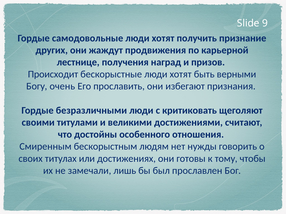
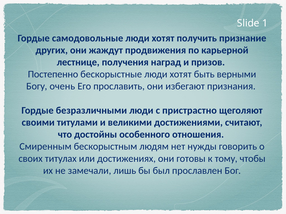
9: 9 -> 1
Происходит: Происходит -> Постепенно
критиковать: критиковать -> пристрастно
